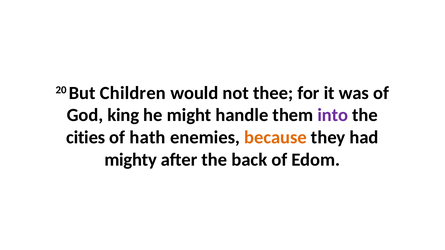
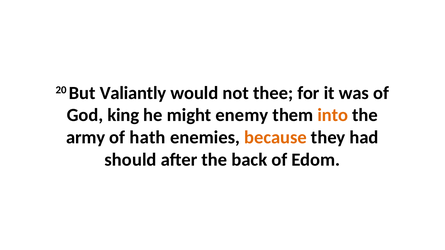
Children: Children -> Valiantly
handle: handle -> enemy
into colour: purple -> orange
cities: cities -> army
mighty: mighty -> should
